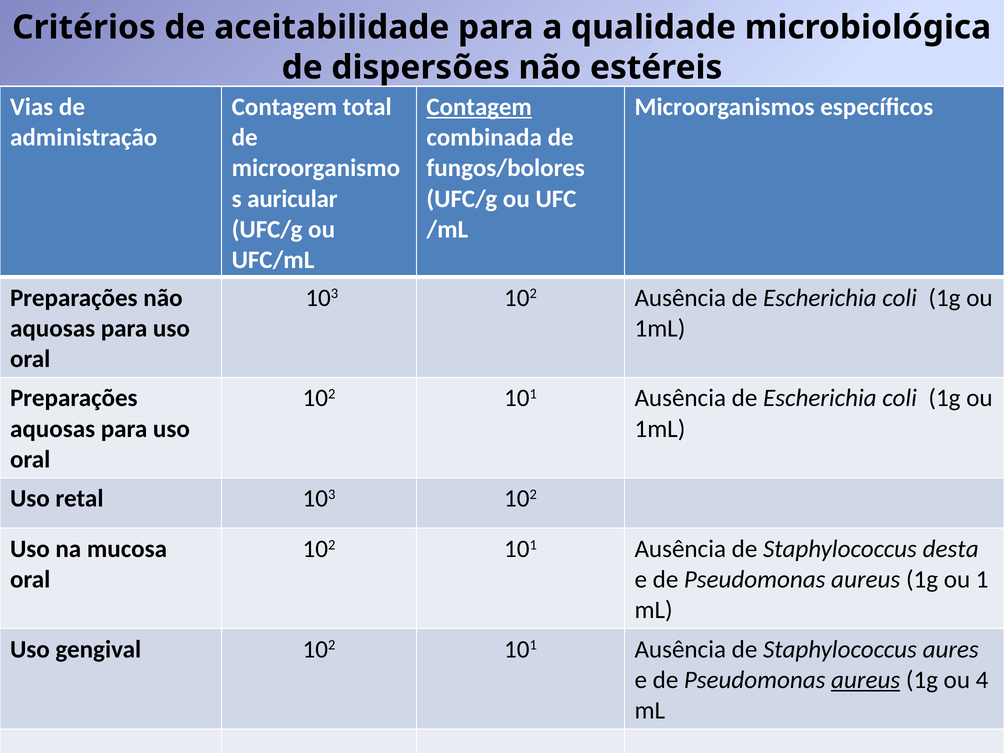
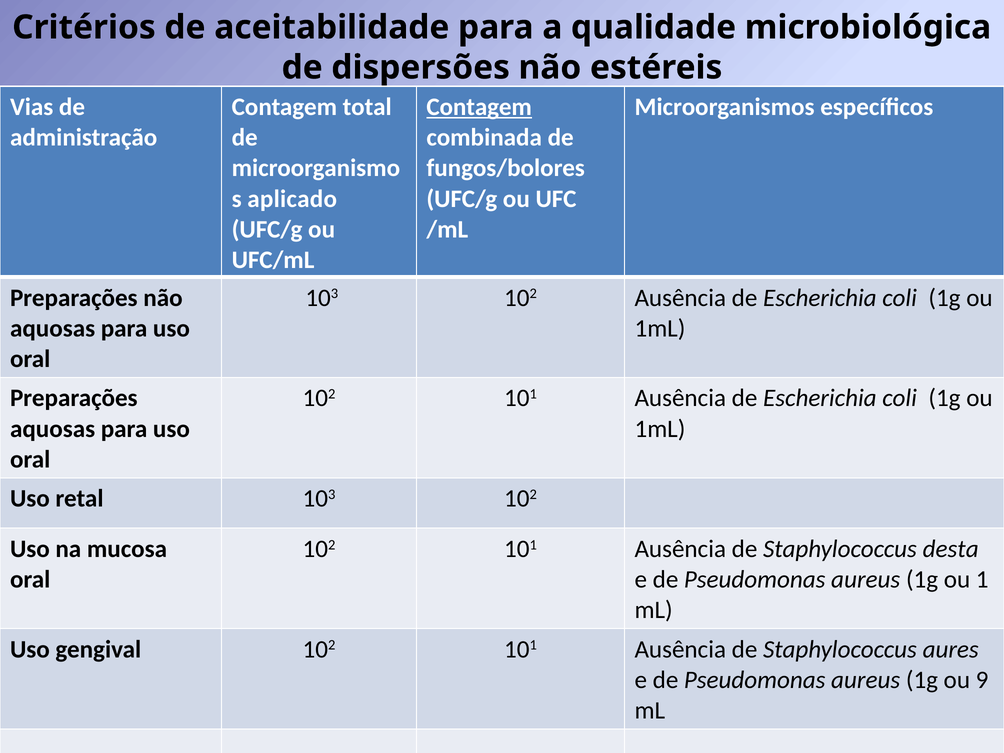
auricular: auricular -> aplicado
aureus at (866, 680) underline: present -> none
4: 4 -> 9
